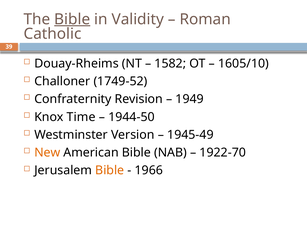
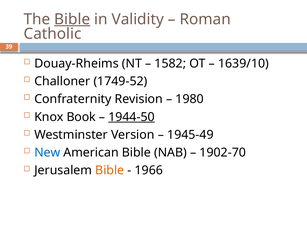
1605/10: 1605/10 -> 1639/10
1949: 1949 -> 1980
Time: Time -> Book
1944-50 underline: none -> present
New colour: orange -> blue
1922-70: 1922-70 -> 1902-70
